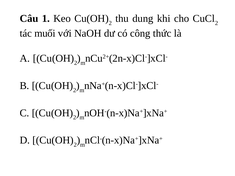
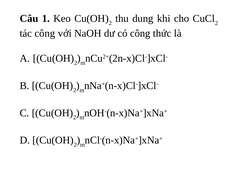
tác muối: muối -> công
